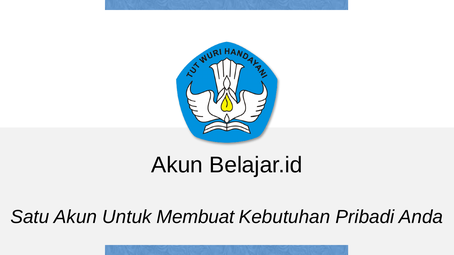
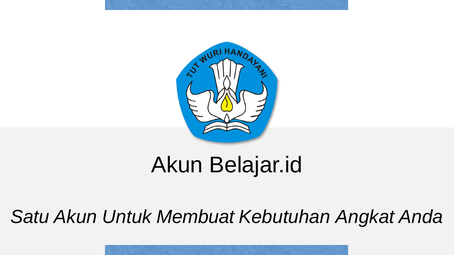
Pribadi: Pribadi -> Angkat
